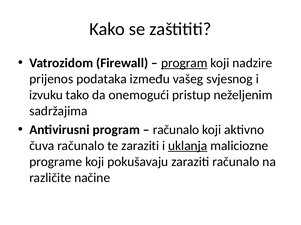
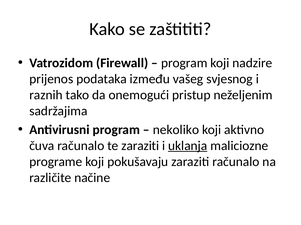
program at (184, 63) underline: present -> none
izvuku: izvuku -> raznih
računalo at (176, 130): računalo -> nekoliko
